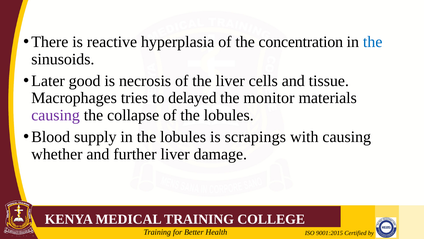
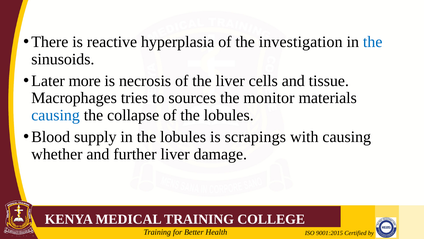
concentration: concentration -> investigation
good: good -> more
delayed: delayed -> sources
causing at (56, 115) colour: purple -> blue
